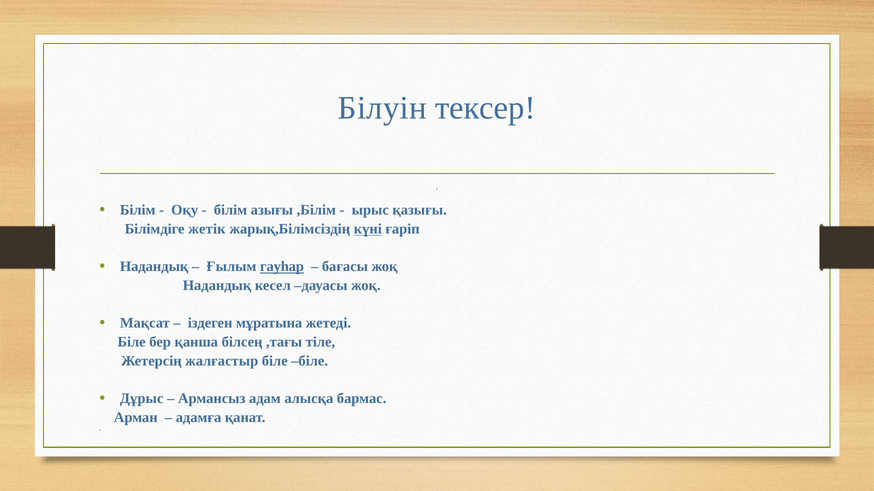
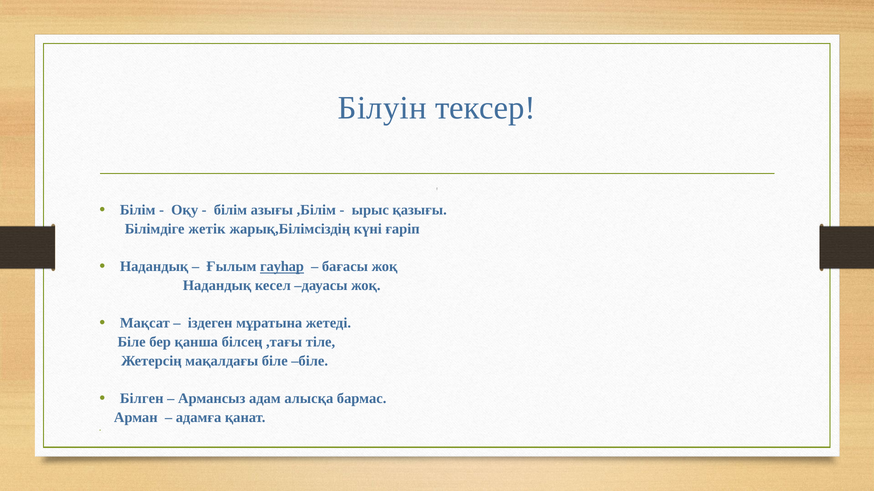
күні underline: present -> none
жалғастыр: жалғастыр -> мақалдағы
Дұрыс: Дұрыс -> Білген
